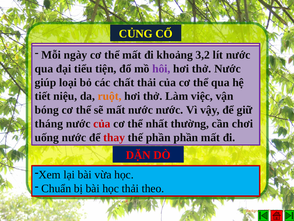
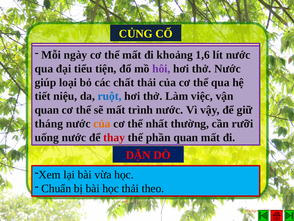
3,2: 3,2 -> 1,6
ruột colour: orange -> blue
bóng at (47, 110): bóng -> quan
mất nước: nước -> trình
của at (102, 123) colour: red -> orange
chơi: chơi -> rưỡi
phần phần: phần -> quan
